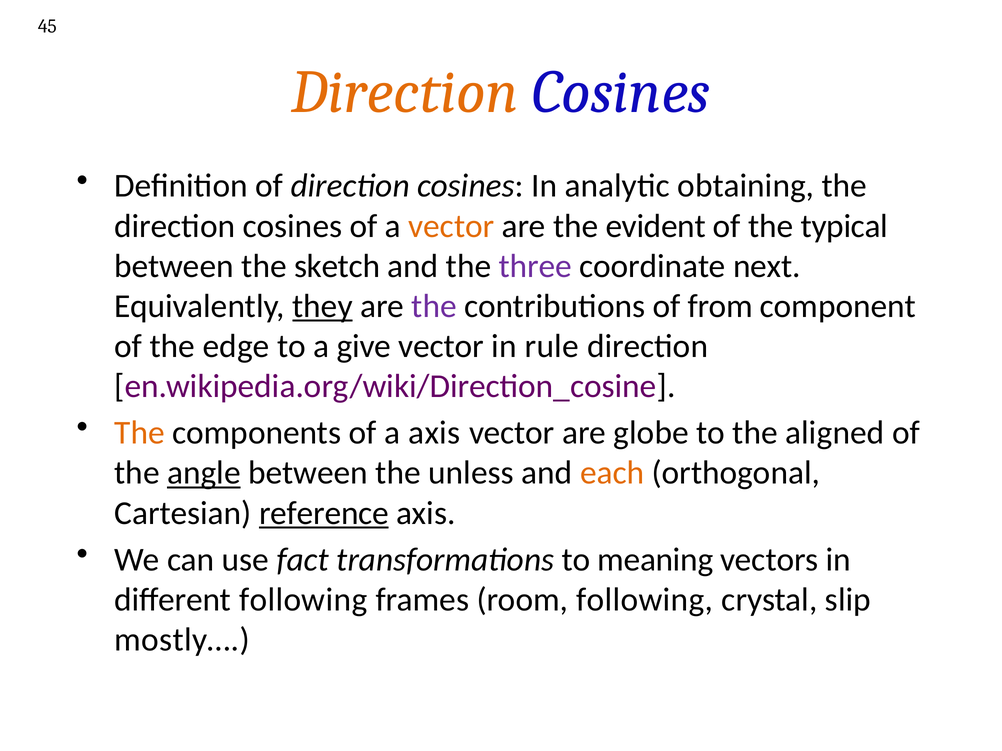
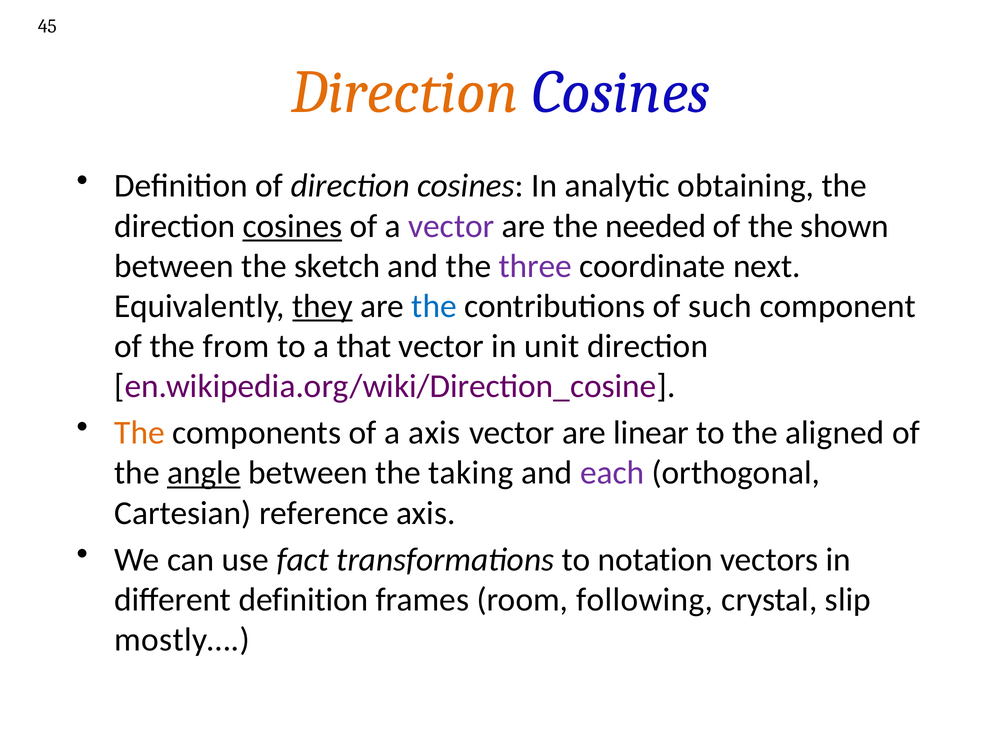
cosines at (292, 226) underline: none -> present
vector at (451, 226) colour: orange -> purple
evident: evident -> needed
typical: typical -> shown
the at (434, 306) colour: purple -> blue
from: from -> such
edge: edge -> from
give: give -> that
rule: rule -> unit
globe: globe -> linear
unless: unless -> taking
each colour: orange -> purple
reference underline: present -> none
meaning: meaning -> notation
different following: following -> definition
